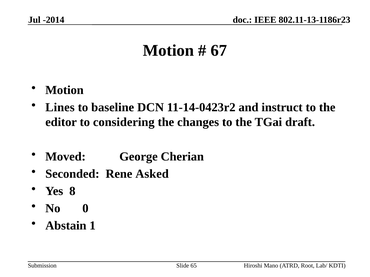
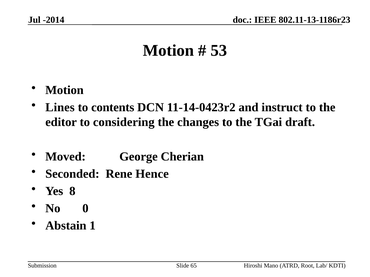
67: 67 -> 53
baseline: baseline -> contents
Asked: Asked -> Hence
